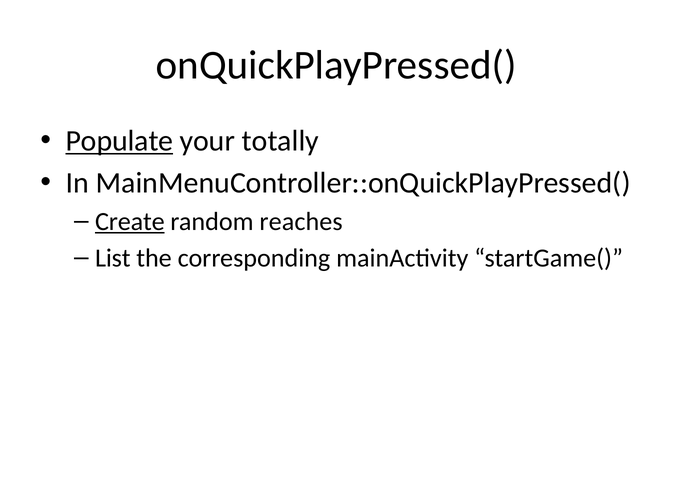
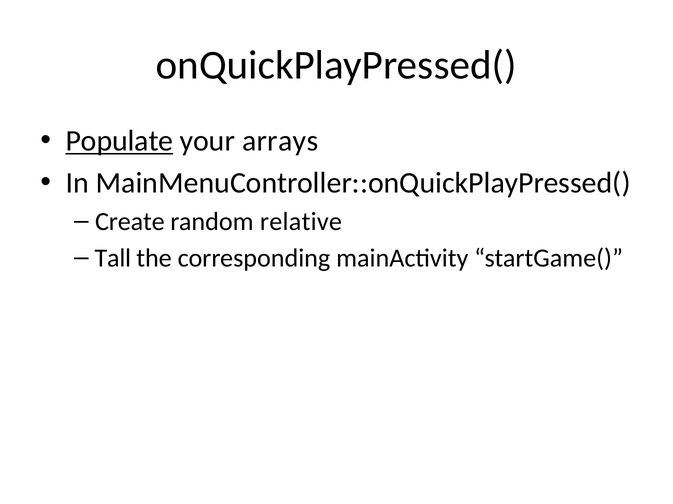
totally: totally -> arrays
Create underline: present -> none
reaches: reaches -> relative
List: List -> Tall
